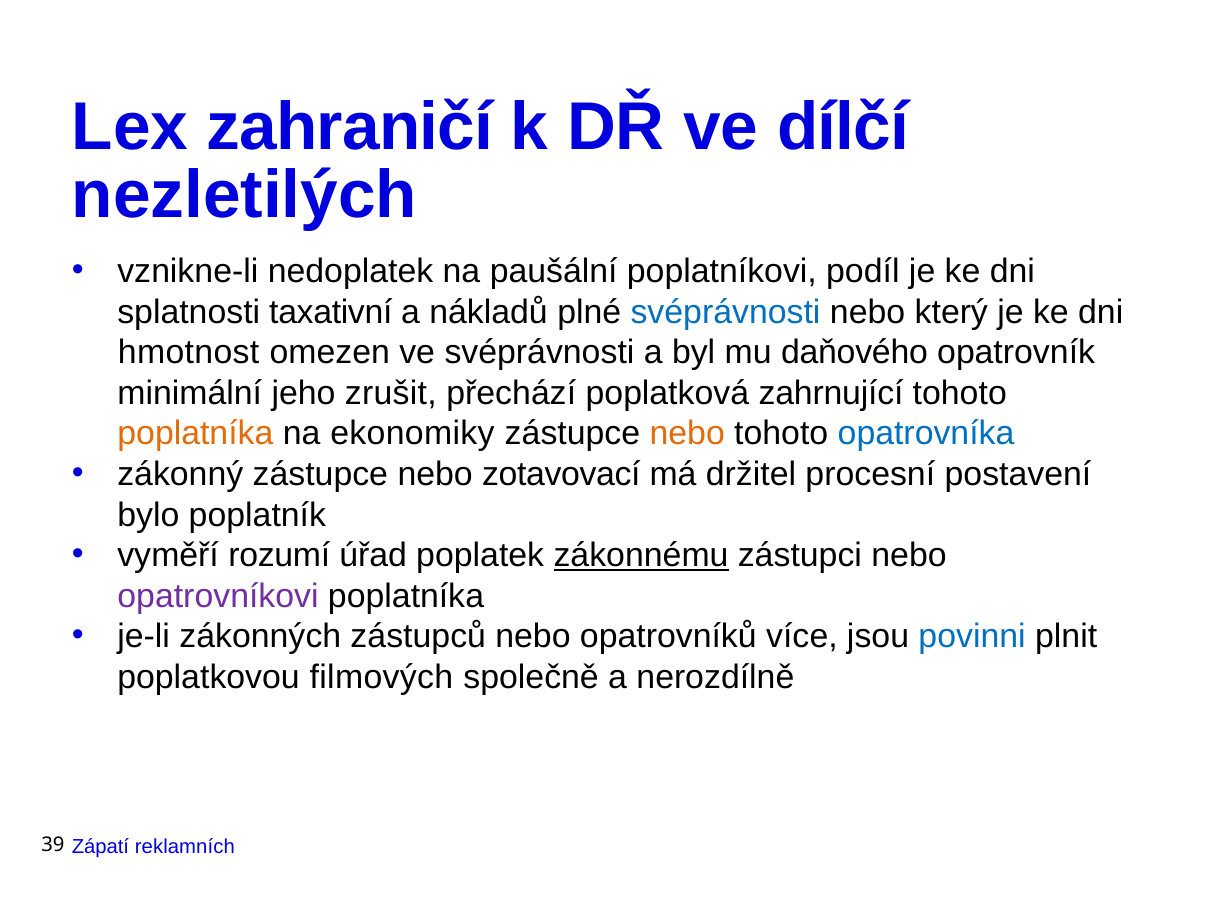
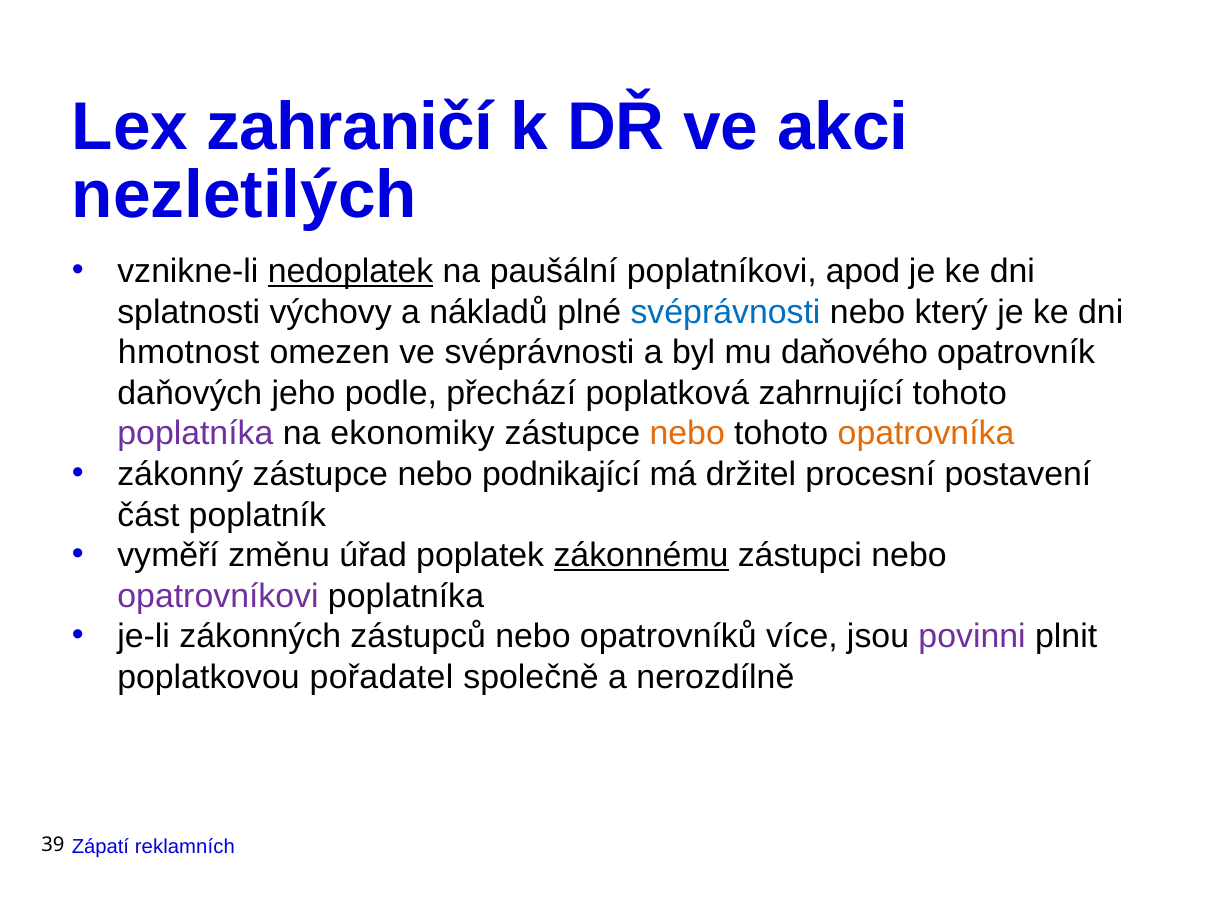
dílčí: dílčí -> akci
nedoplatek underline: none -> present
podíl: podíl -> apod
taxativní: taxativní -> výchovy
minimální: minimální -> daňových
zrušit: zrušit -> podle
poplatníka at (195, 434) colour: orange -> purple
opatrovníka colour: blue -> orange
zotavovací: zotavovací -> podnikající
bylo: bylo -> část
rozumí: rozumí -> změnu
povinni colour: blue -> purple
filmových: filmových -> pořadatel
